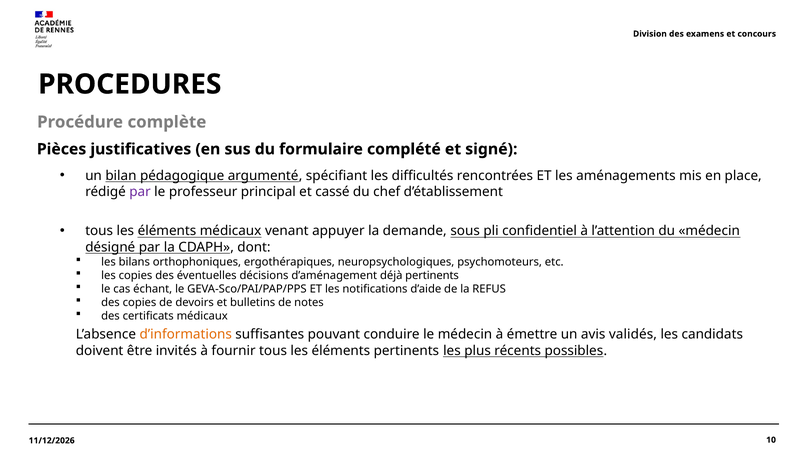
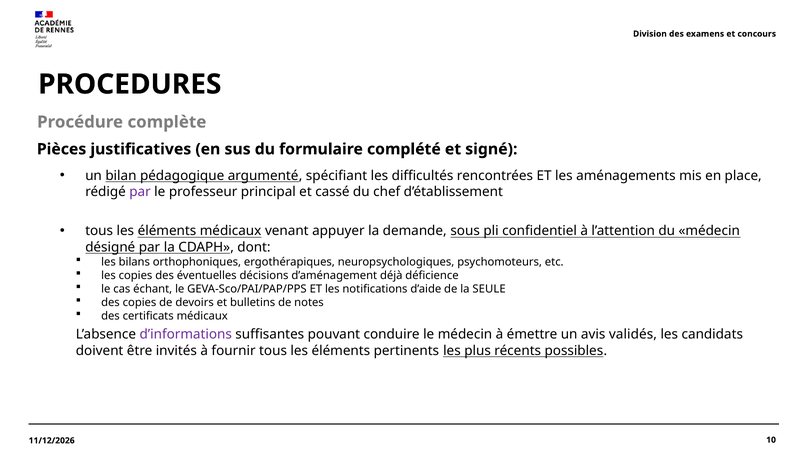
déjà pertinents: pertinents -> déficience
REFUS: REFUS -> SEULE
d’informations colour: orange -> purple
